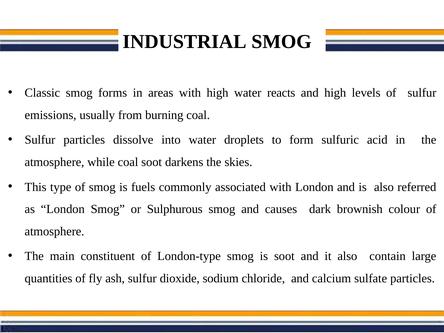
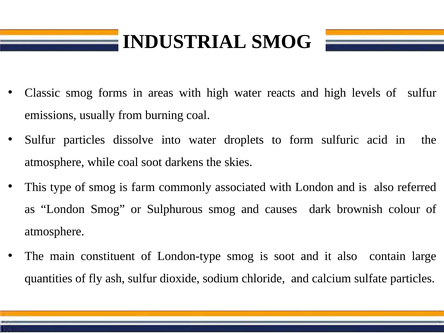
fuels: fuels -> farm
